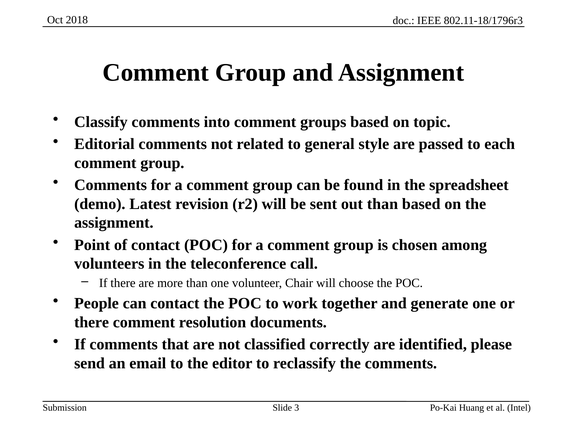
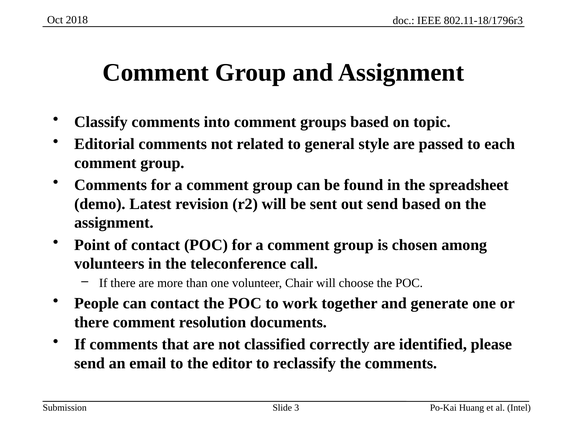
out than: than -> send
